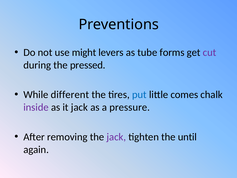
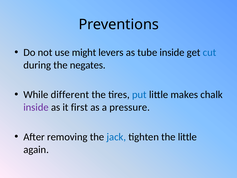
tube forms: forms -> inside
cut colour: purple -> blue
pressed: pressed -> negates
comes: comes -> makes
it jack: jack -> first
jack at (116, 137) colour: purple -> blue
the until: until -> little
